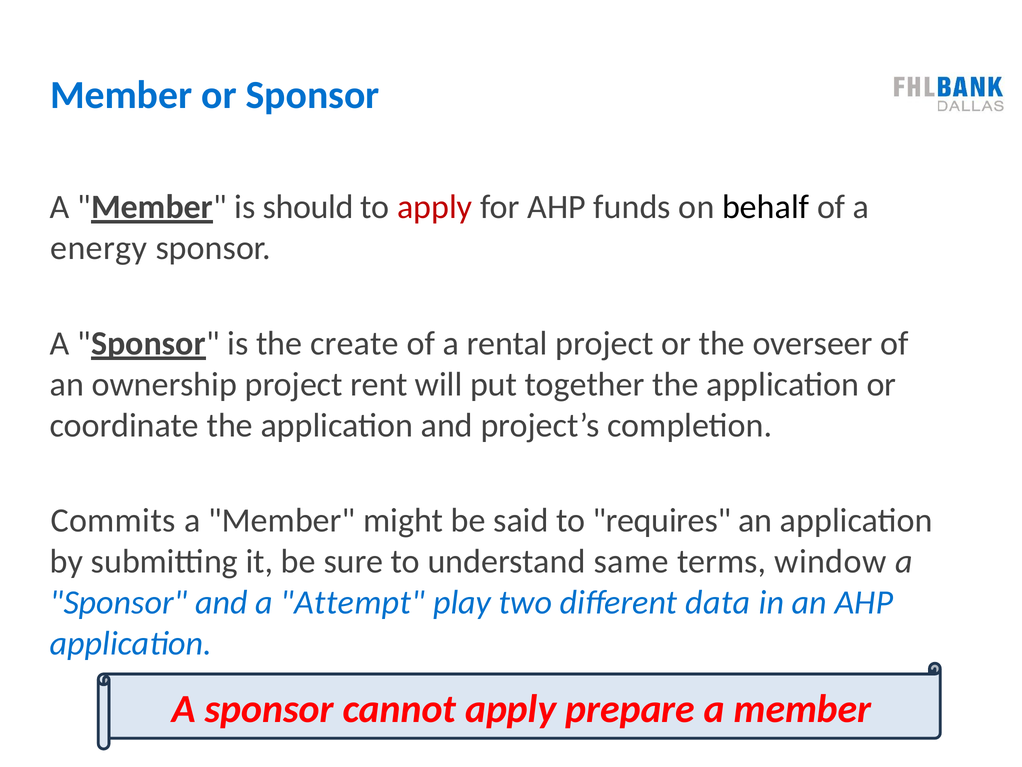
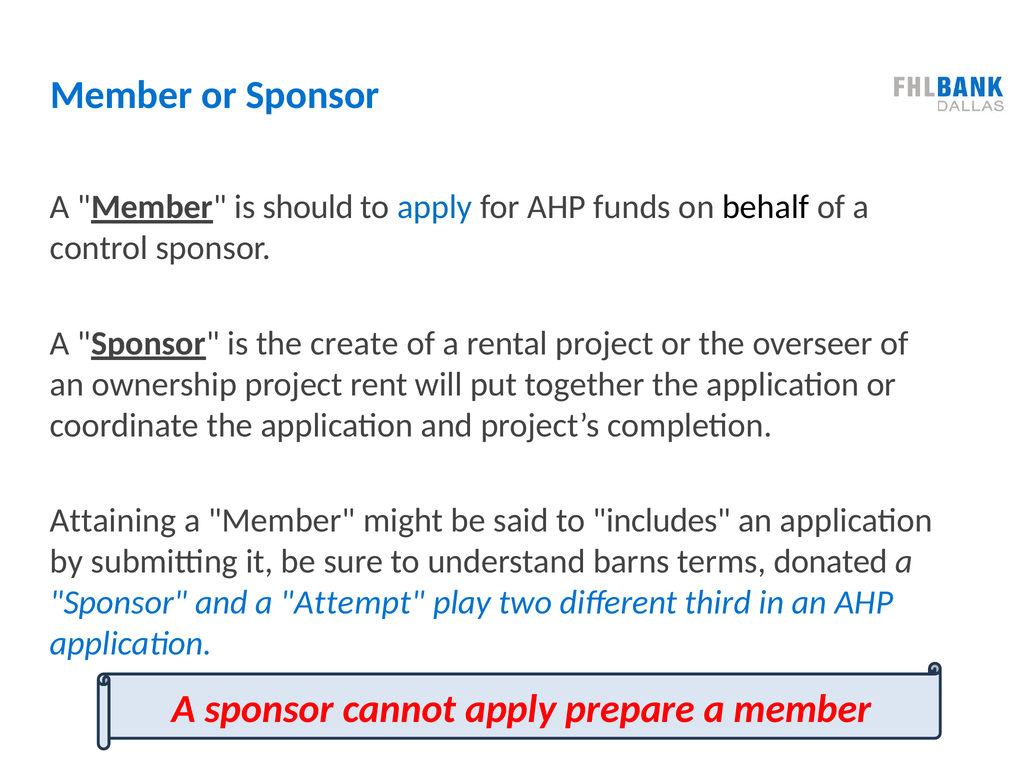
apply at (435, 207) colour: red -> blue
energy: energy -> control
Commits: Commits -> Attaining
requires: requires -> includes
same: same -> barns
window: window -> donated
data: data -> third
